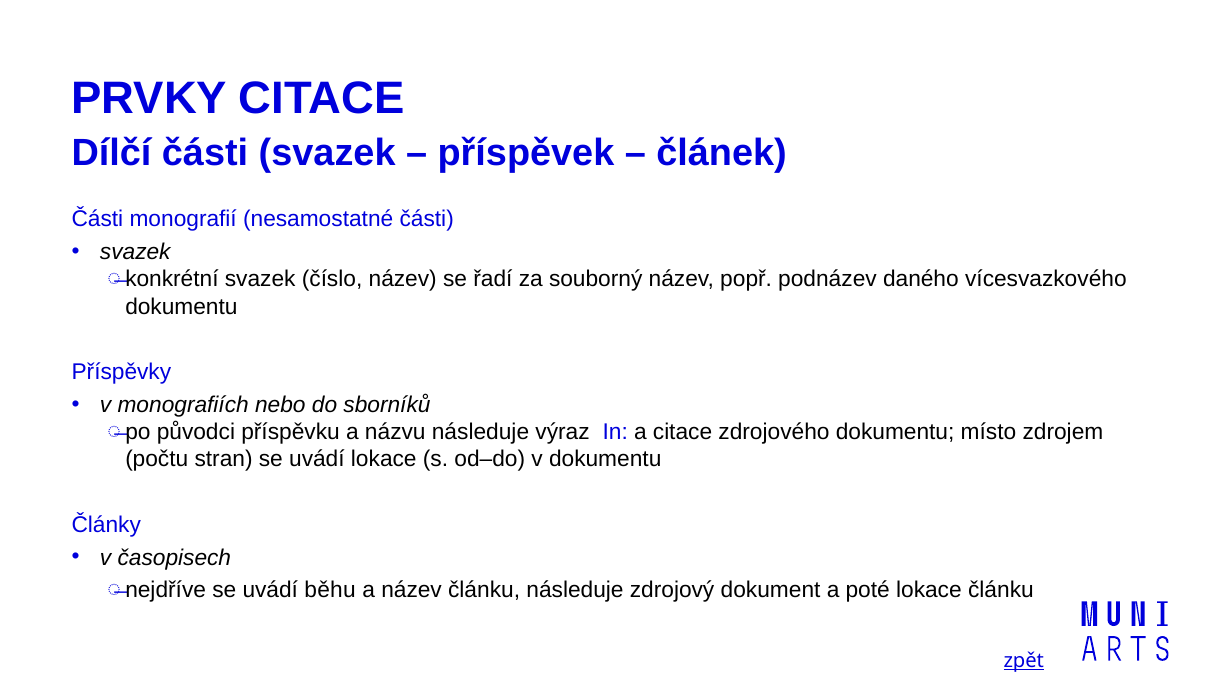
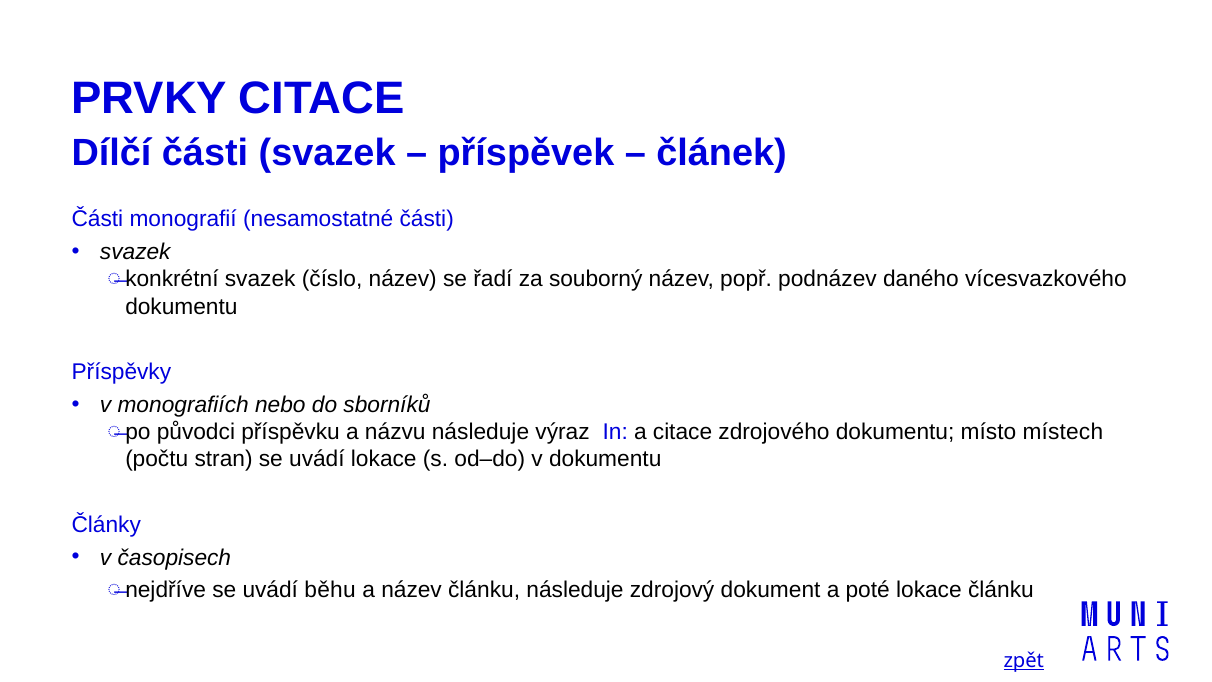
zdrojem: zdrojem -> místech
